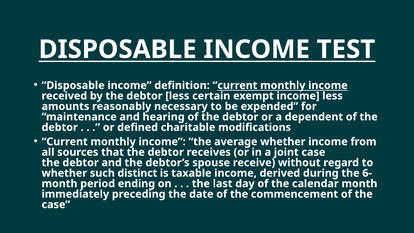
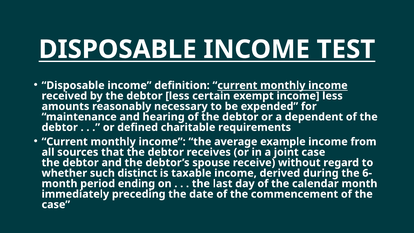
modifications: modifications -> requirements
average whether: whether -> example
